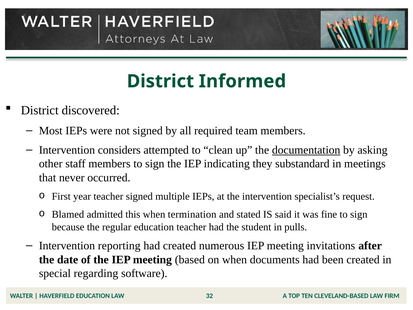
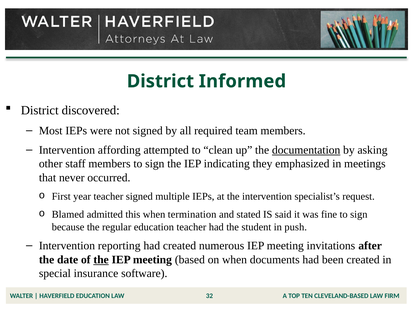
considers: considers -> affording
substandard: substandard -> emphasized
pulls: pulls -> push
the at (101, 259) underline: none -> present
regarding: regarding -> insurance
